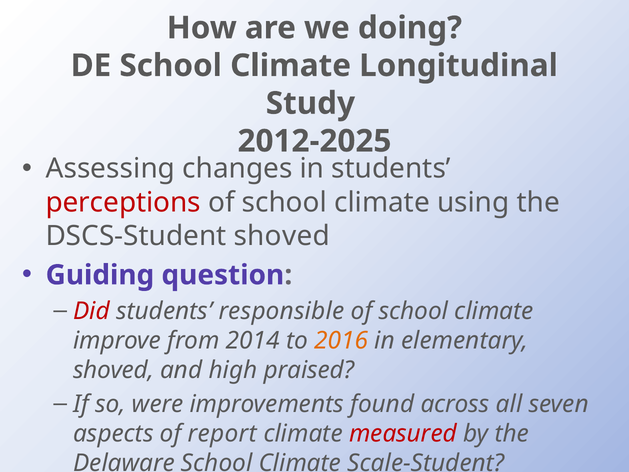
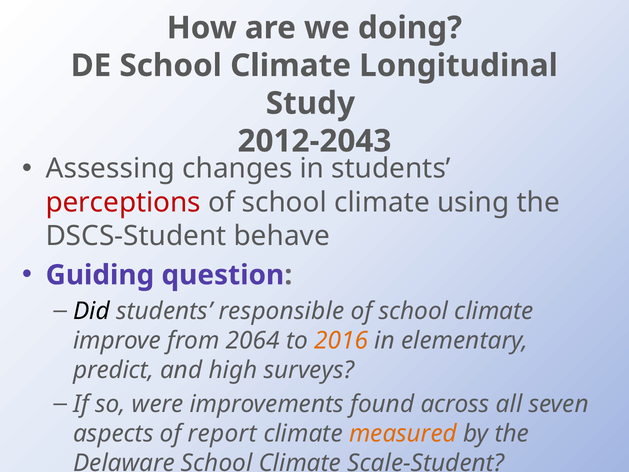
2012-2025: 2012-2025 -> 2012-2043
DSCS-Student shoved: shoved -> behave
Did colour: red -> black
2014: 2014 -> 2064
shoved at (114, 370): shoved -> predict
praised: praised -> surveys
measured colour: red -> orange
